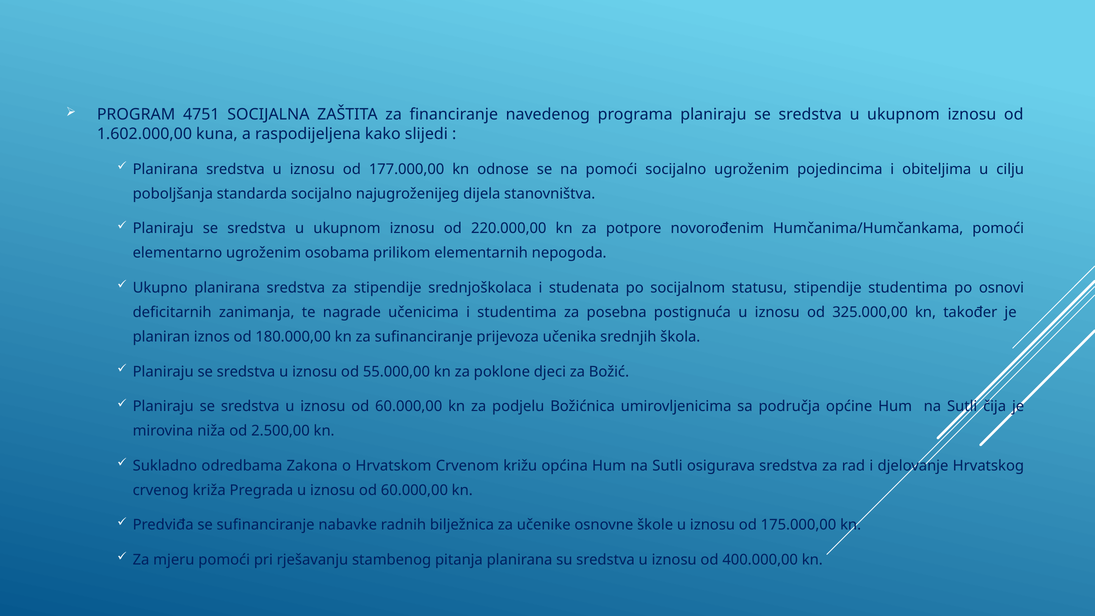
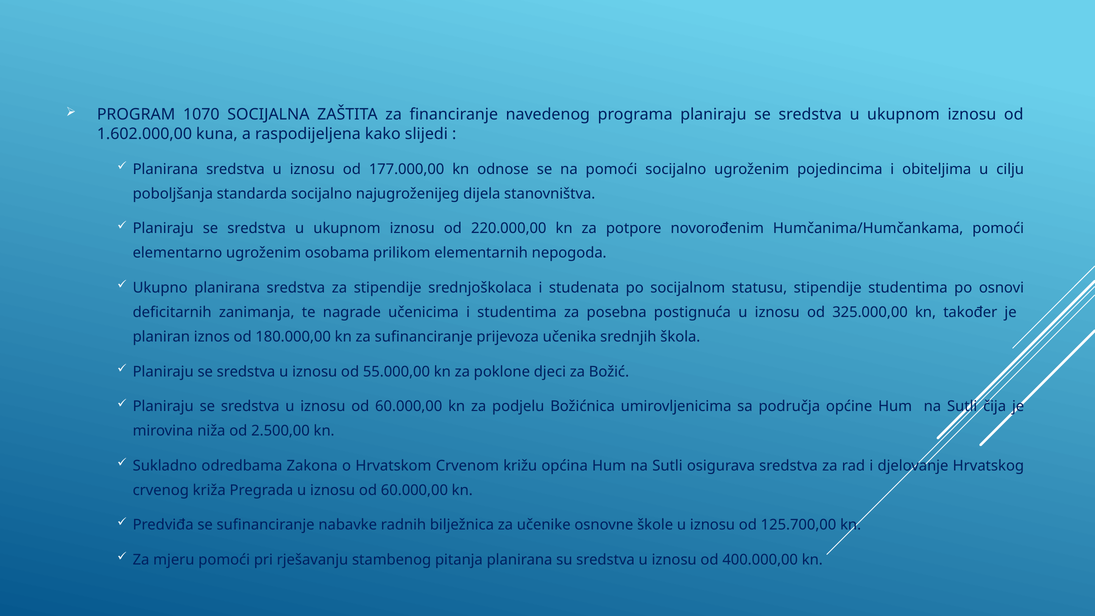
4751: 4751 -> 1070
175.000,00: 175.000,00 -> 125.700,00
